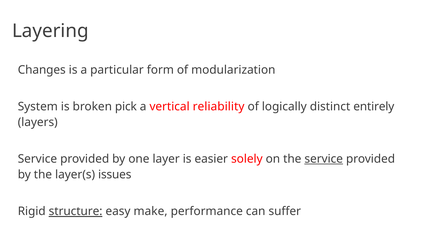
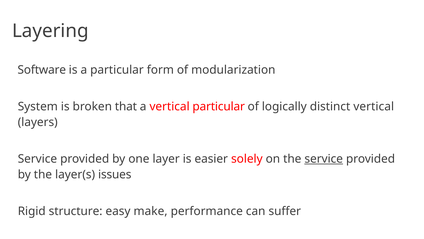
Changes: Changes -> Software
pick: pick -> that
vertical reliability: reliability -> particular
distinct entirely: entirely -> vertical
structure underline: present -> none
